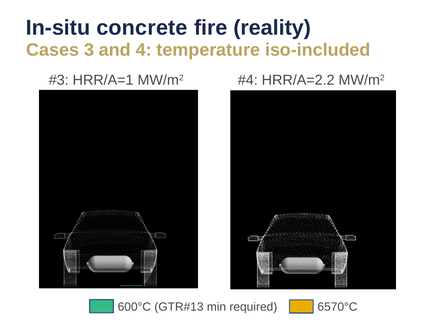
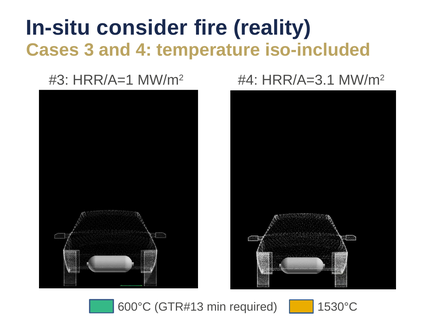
concrete: concrete -> consider
HRR/A=2.2: HRR/A=2.2 -> HRR/A=3.1
6570°C: 6570°C -> 1530°C
